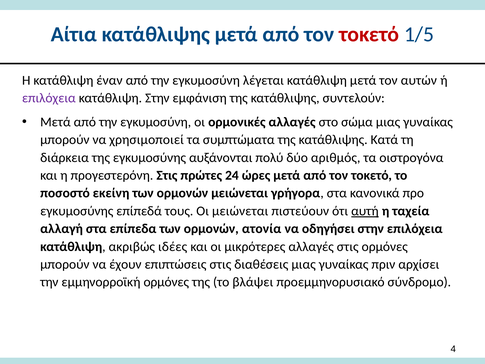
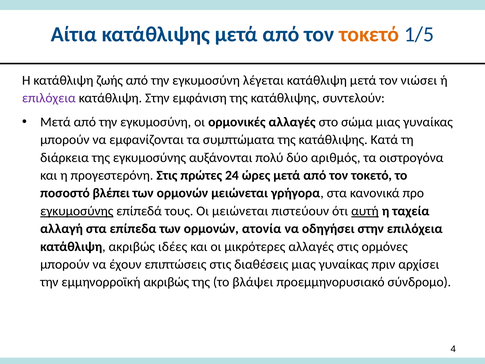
τοκετό at (369, 34) colour: red -> orange
έναν: έναν -> ζωής
αυτών: αυτών -> νιώσει
χρησιμοποιεί: χρησιμοποιεί -> εμφανίζονται
εκείνη: εκείνη -> βλέπει
εγκυμοσύνης at (77, 211) underline: none -> present
εμμηνορροϊκή ορμόνες: ορμόνες -> ακριβώς
